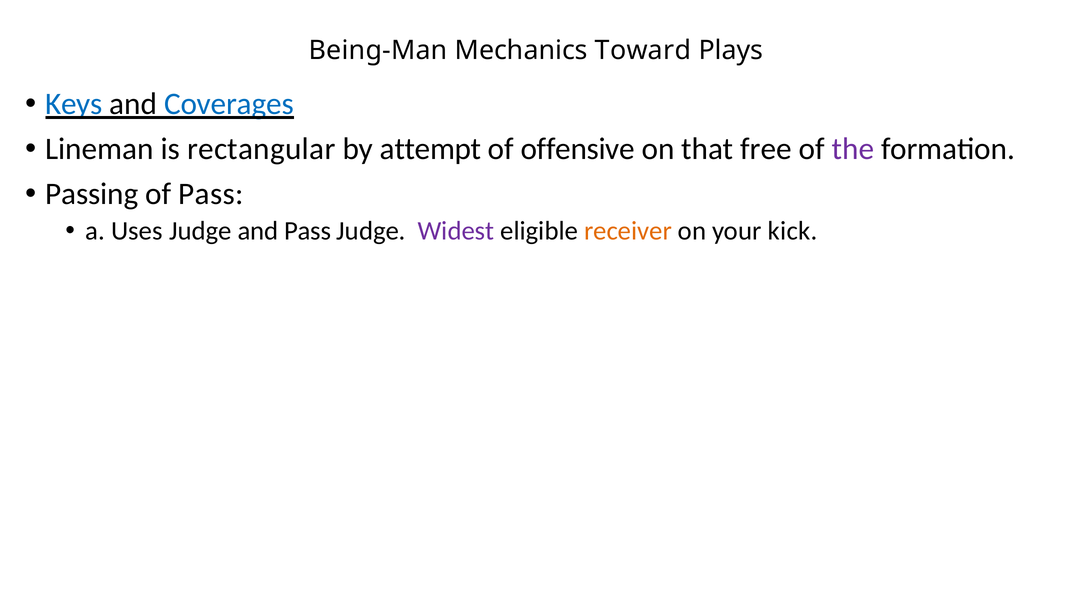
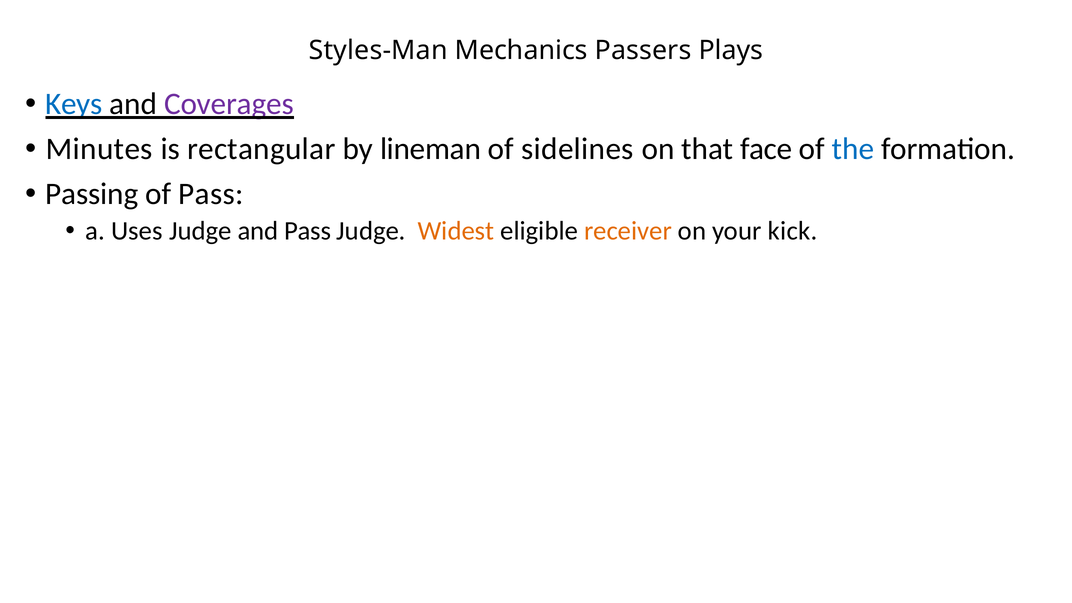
Being-Man: Being-Man -> Styles-Man
Toward: Toward -> Passers
Coverages colour: blue -> purple
Lineman: Lineman -> Minutes
attempt: attempt -> lineman
offensive: offensive -> sidelines
free: free -> face
the colour: purple -> blue
Widest colour: purple -> orange
